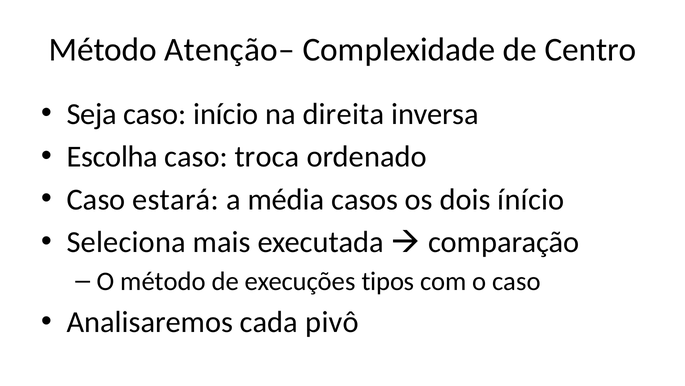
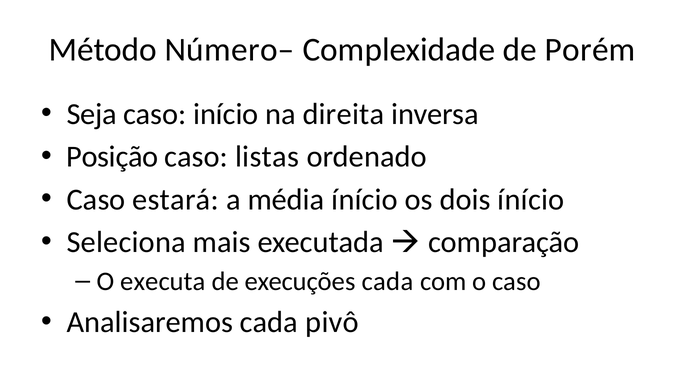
Atenção–: Atenção– -> Número–
Centro: Centro -> Porém
Escolha: Escolha -> Posição
troca: troca -> listas
média casos: casos -> ínício
O método: método -> executa
execuções tipos: tipos -> cada
